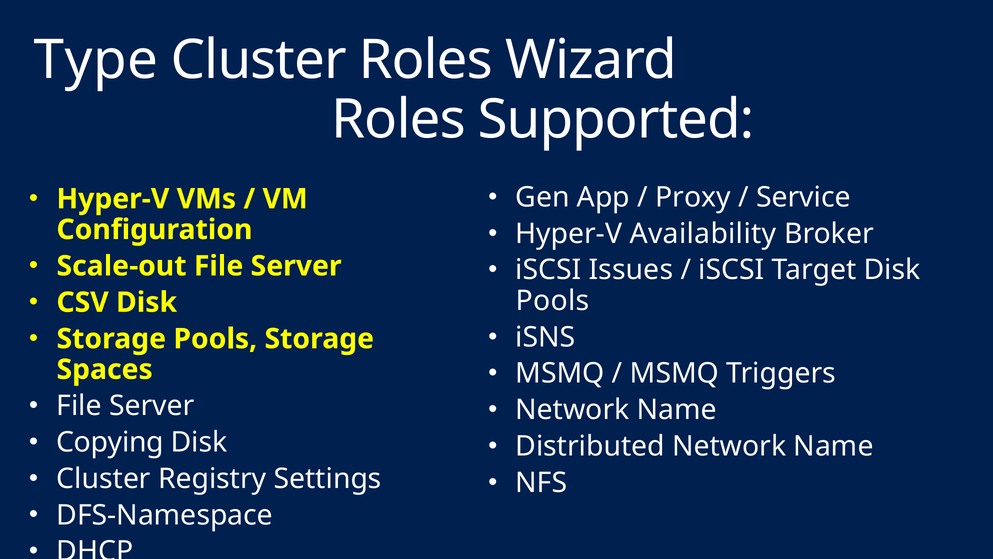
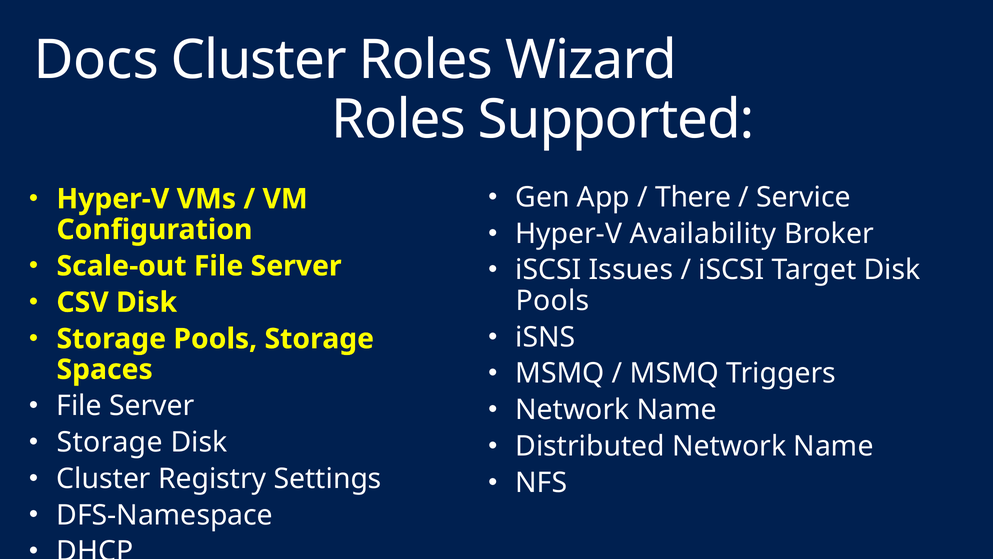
Type: Type -> Docs
Proxy: Proxy -> There
Copying at (110, 442): Copying -> Storage
